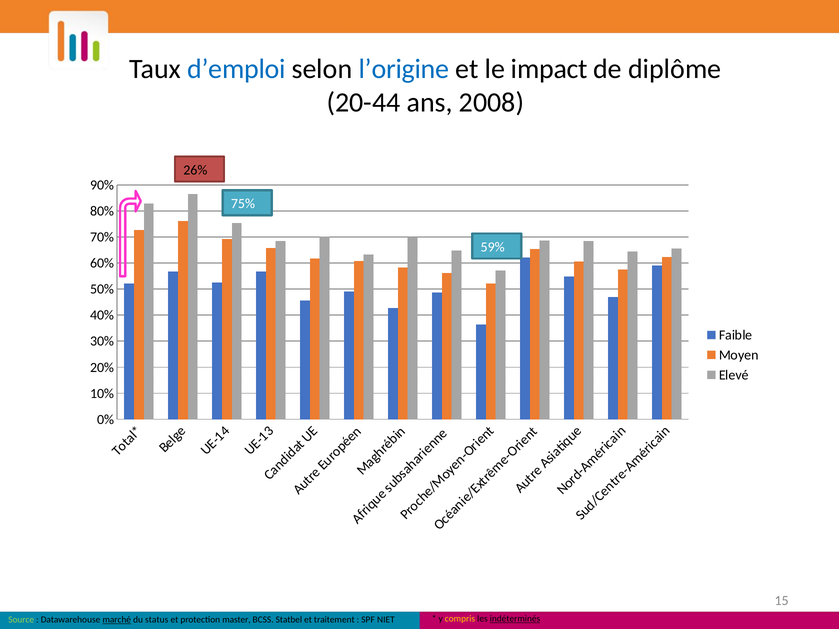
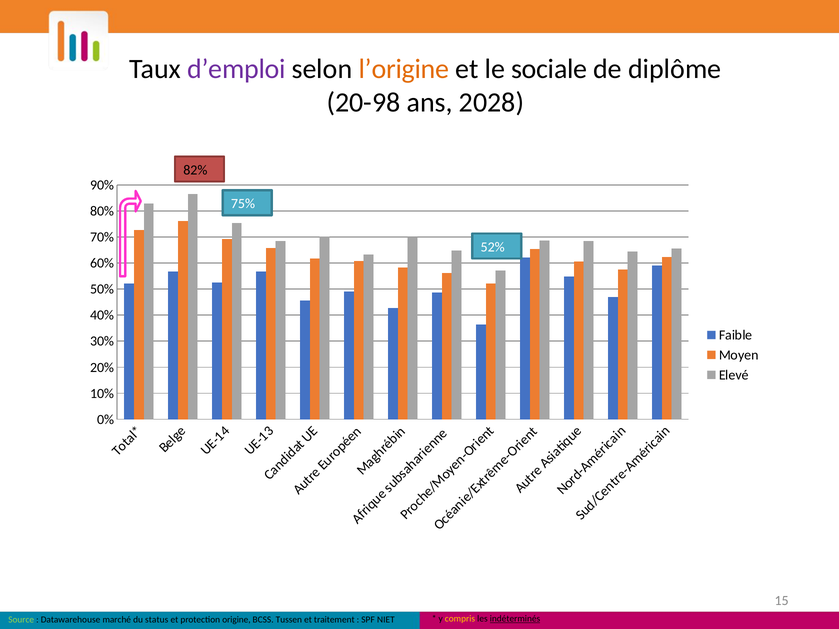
d’emploi colour: blue -> purple
l’origine colour: blue -> orange
impact: impact -> sociale
20-44: 20-44 -> 20-98
2008: 2008 -> 2028
26%: 26% -> 82%
59%: 59% -> 52%
marché underline: present -> none
master: master -> origine
Statbel: Statbel -> Tussen
